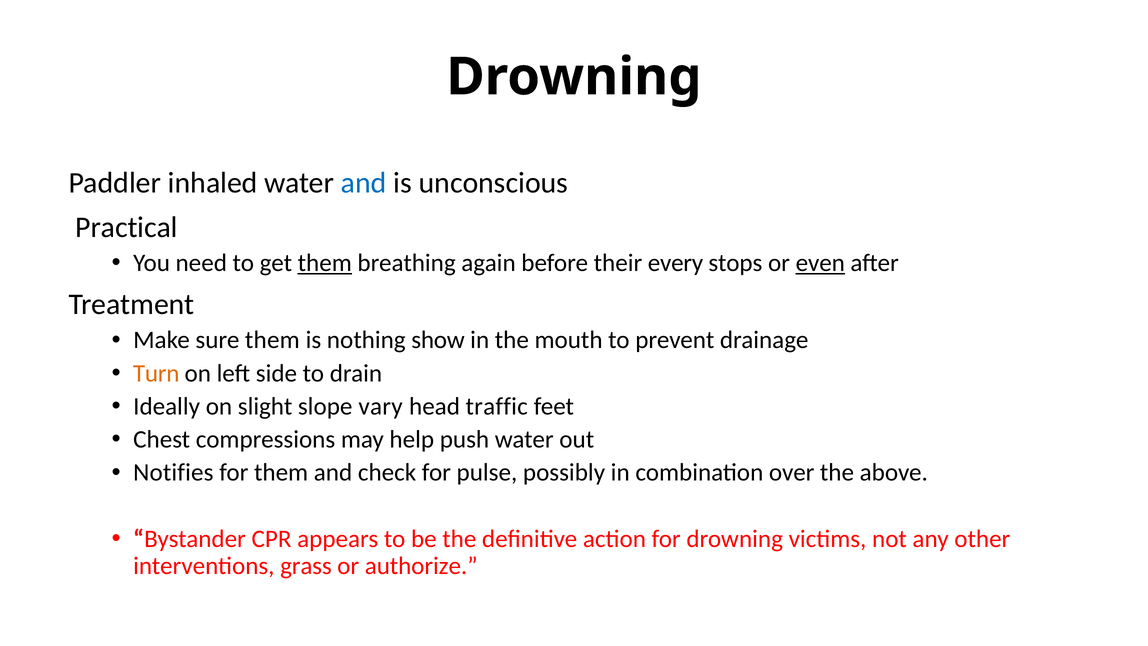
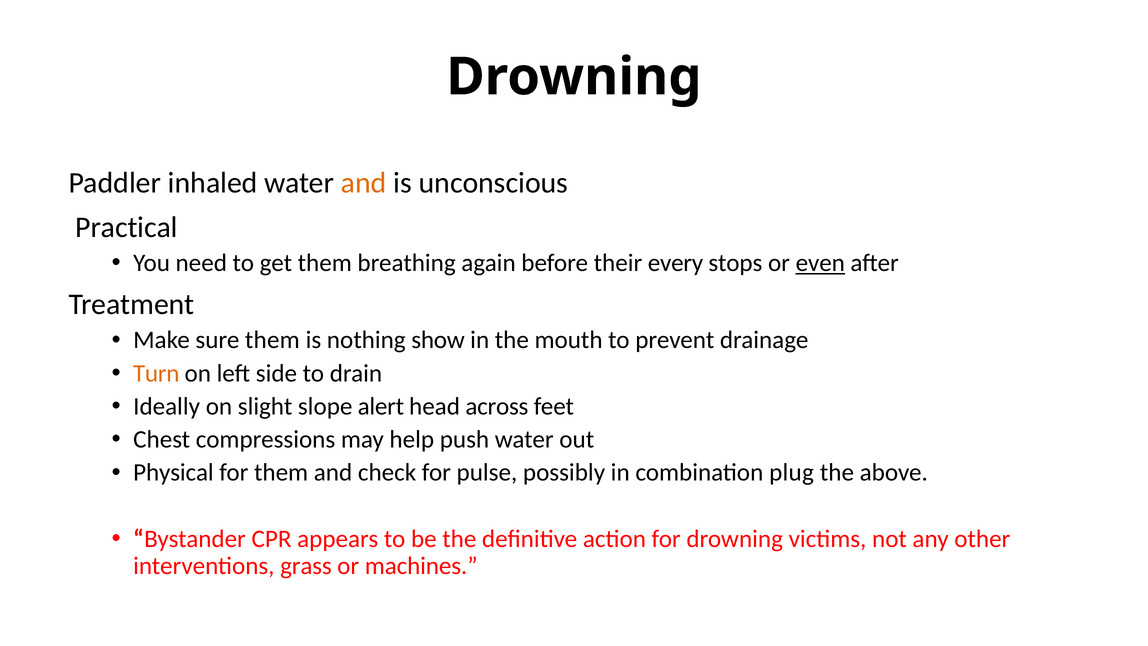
and at (364, 183) colour: blue -> orange
them at (325, 263) underline: present -> none
vary: vary -> alert
traffic: traffic -> across
Notifies: Notifies -> Physical
over: over -> plug
authorize: authorize -> machines
